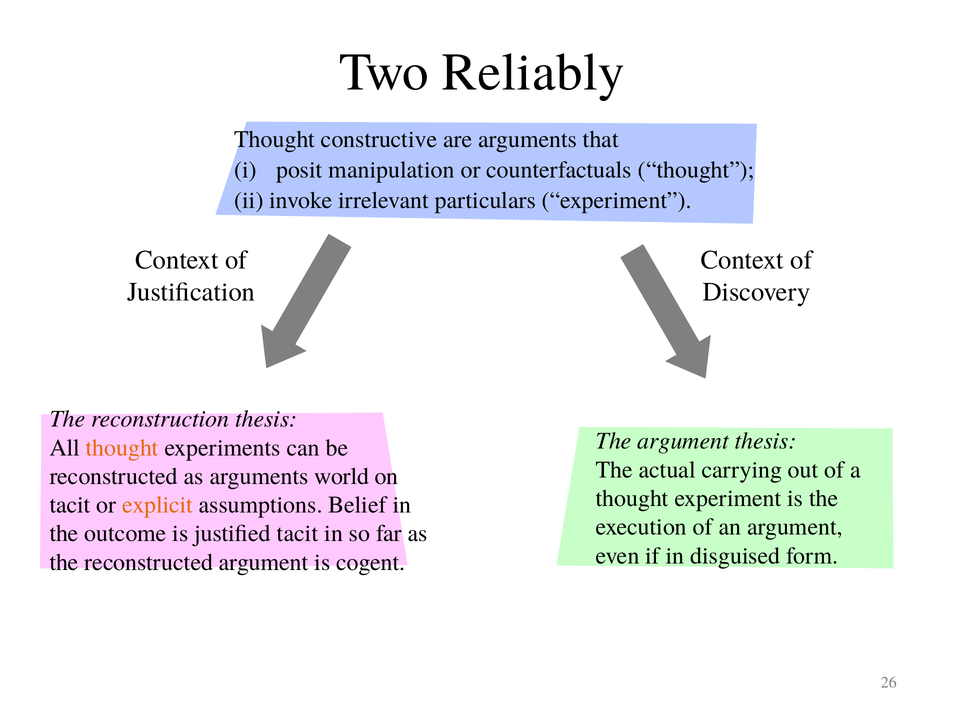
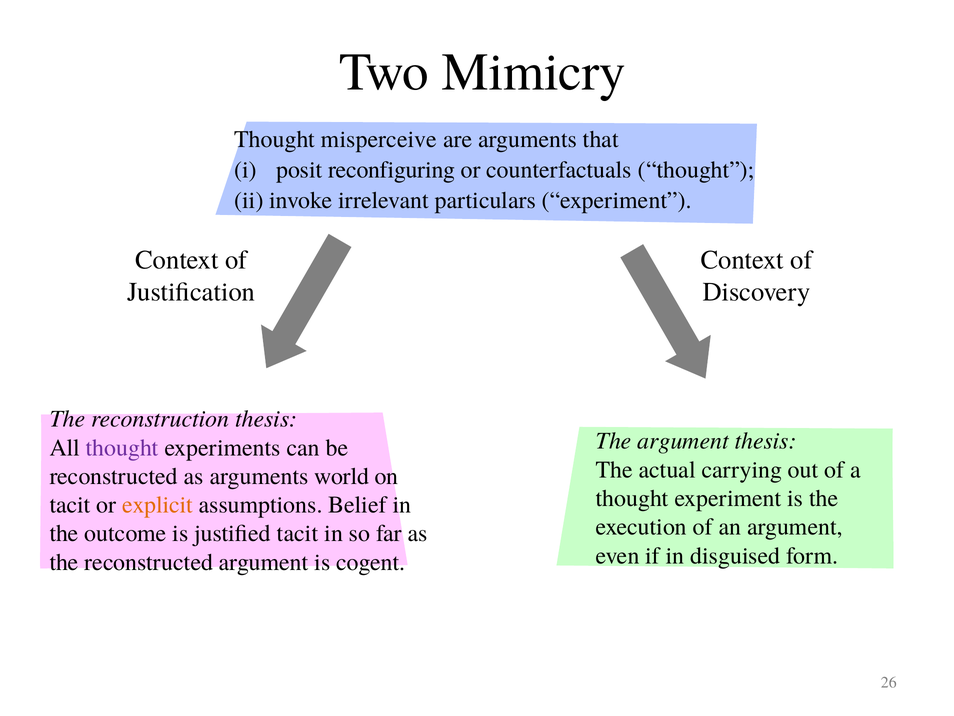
Reliably: Reliably -> Mimicry
constructive: constructive -> misperceive
manipulation: manipulation -> reconfiguring
thought at (122, 447) colour: orange -> purple
